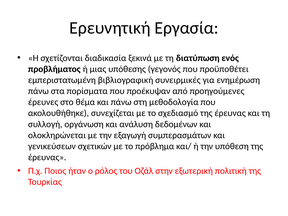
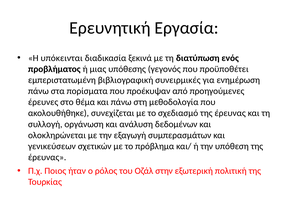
σχετίζονται: σχετίζονται -> υπόκεινται
